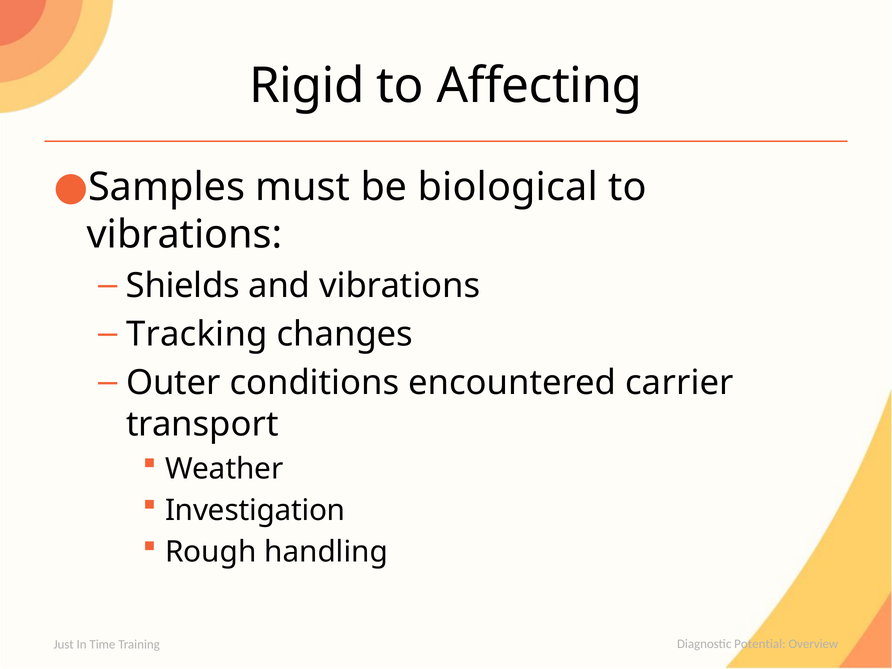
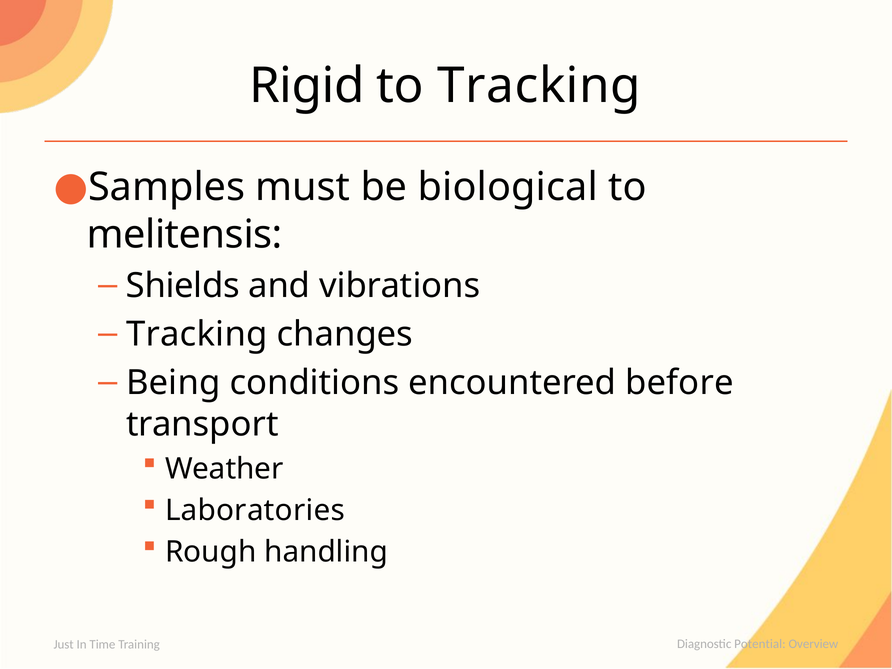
to Affecting: Affecting -> Tracking
vibrations at (184, 235): vibrations -> melitensis
Outer: Outer -> Being
carrier: carrier -> before
Investigation: Investigation -> Laboratories
